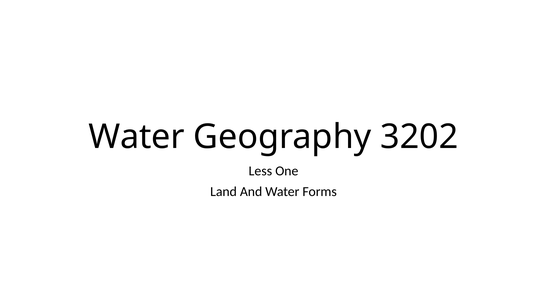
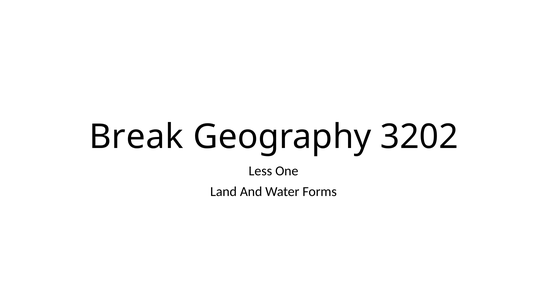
Water at (137, 137): Water -> Break
